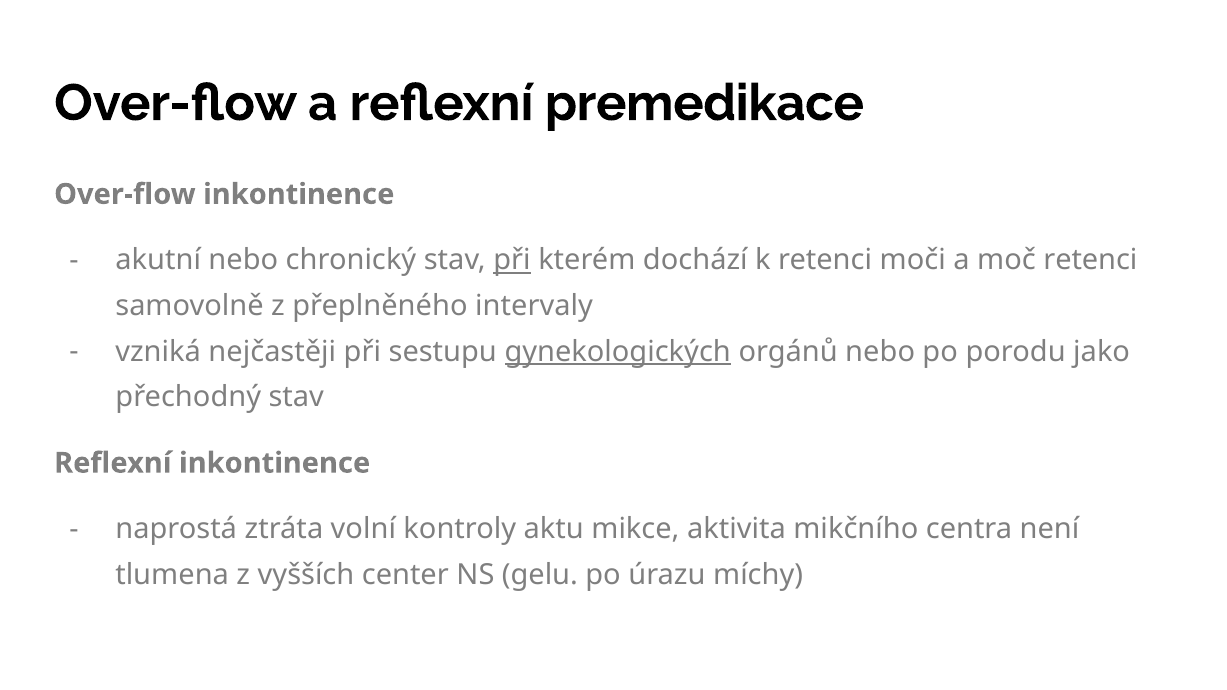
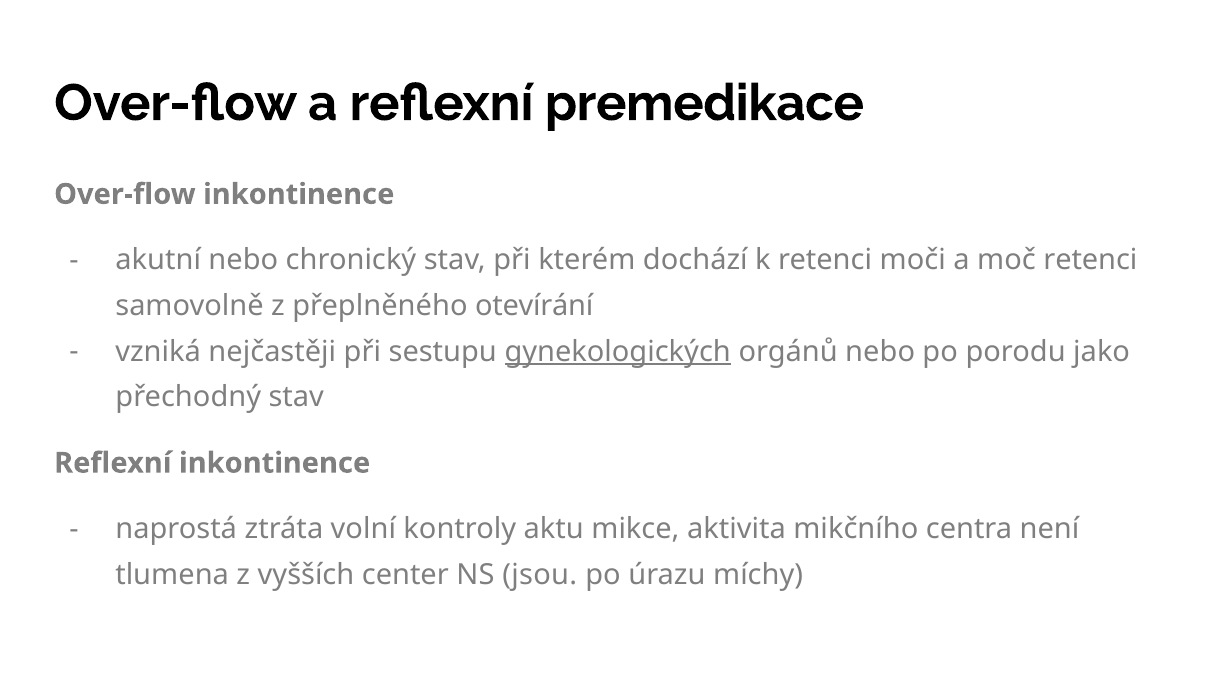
při at (512, 260) underline: present -> none
intervaly: intervaly -> otevírání
gelu: gelu -> jsou
